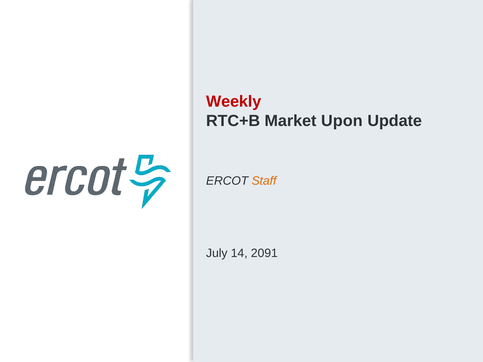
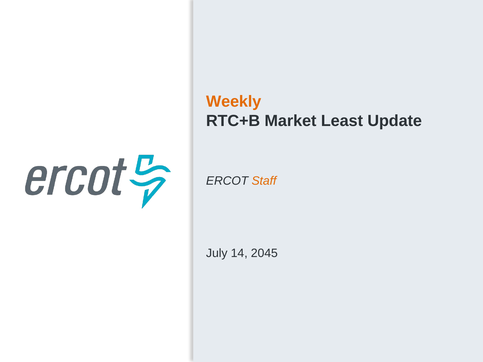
Weekly colour: red -> orange
Upon: Upon -> Least
2091: 2091 -> 2045
